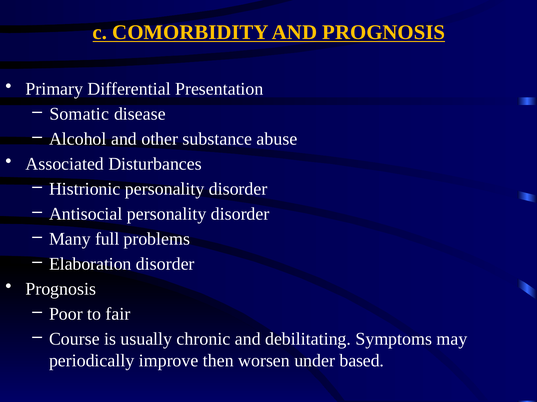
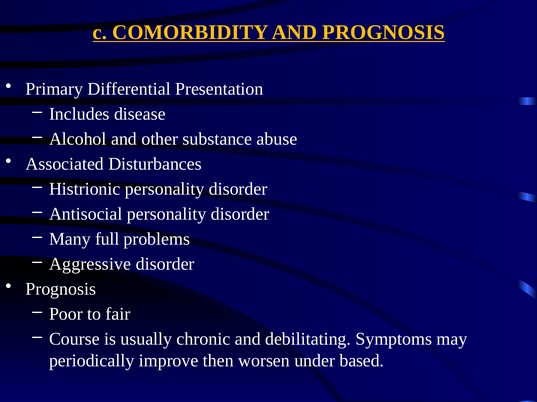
Somatic: Somatic -> Includes
Elaboration: Elaboration -> Aggressive
